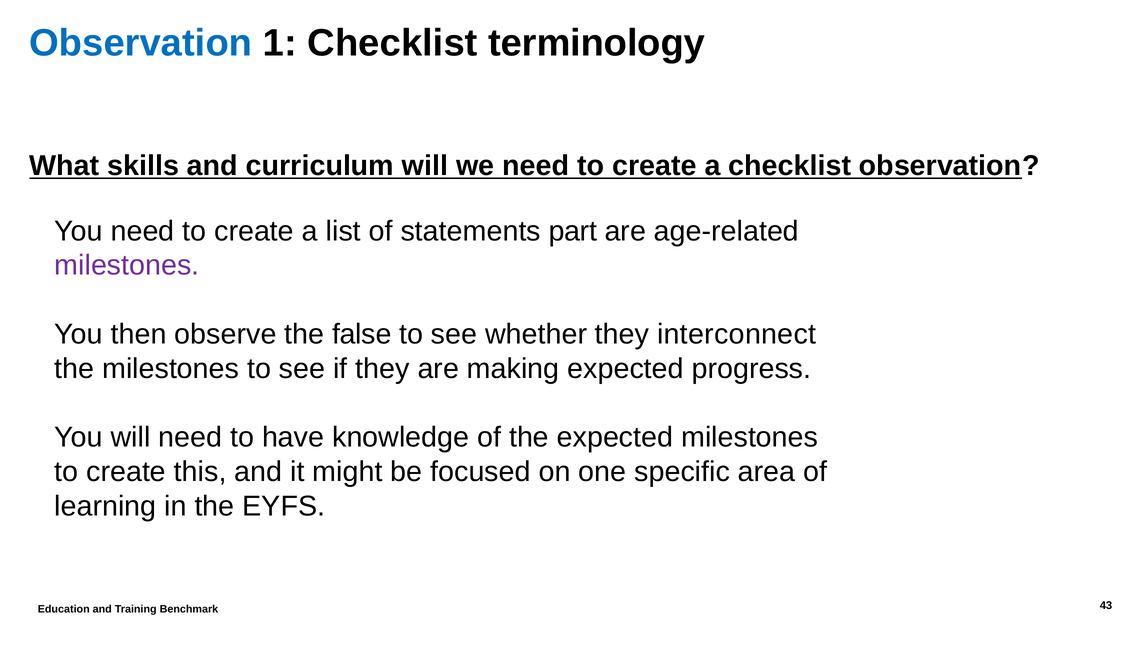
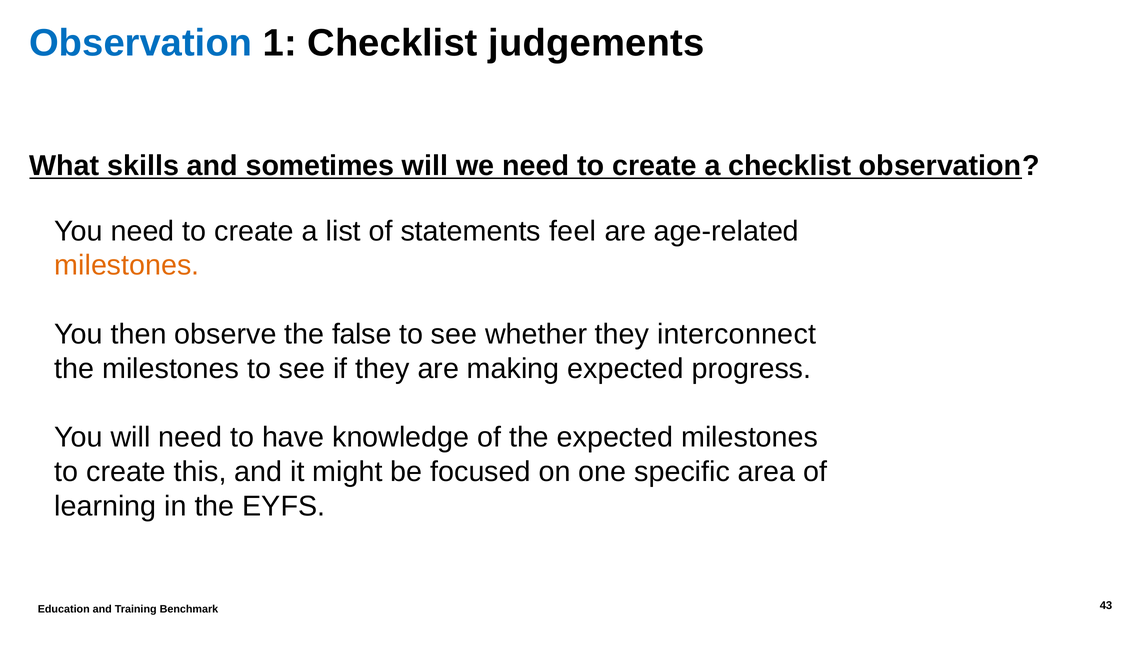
terminology: terminology -> judgements
curriculum: curriculum -> sometimes
part: part -> feel
milestones at (127, 266) colour: purple -> orange
